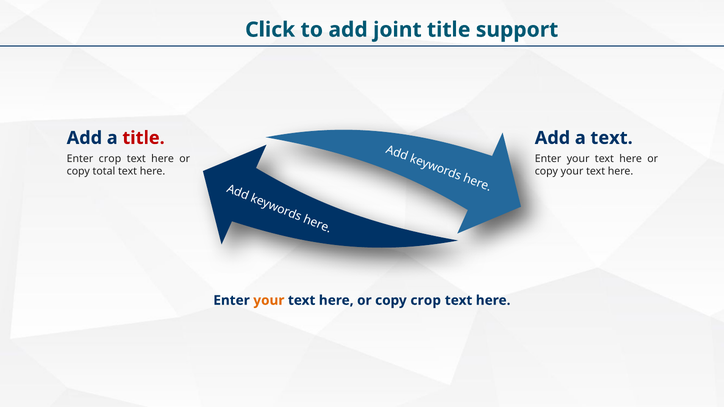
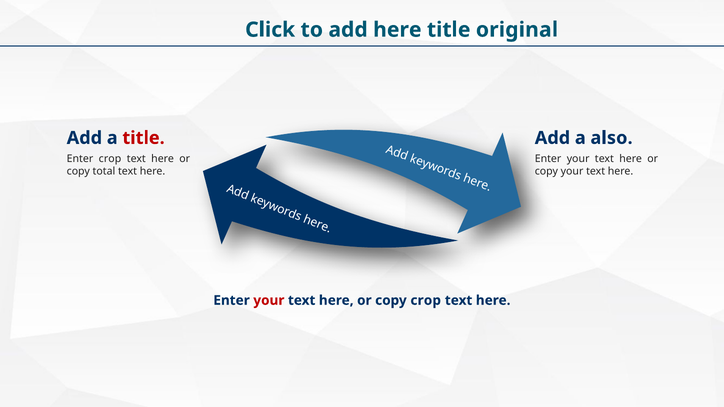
add joint: joint -> here
support: support -> original
a text: text -> also
your at (269, 301) colour: orange -> red
